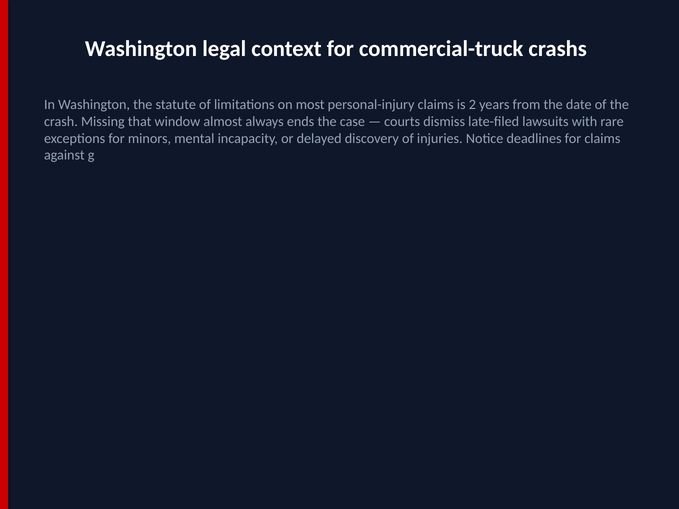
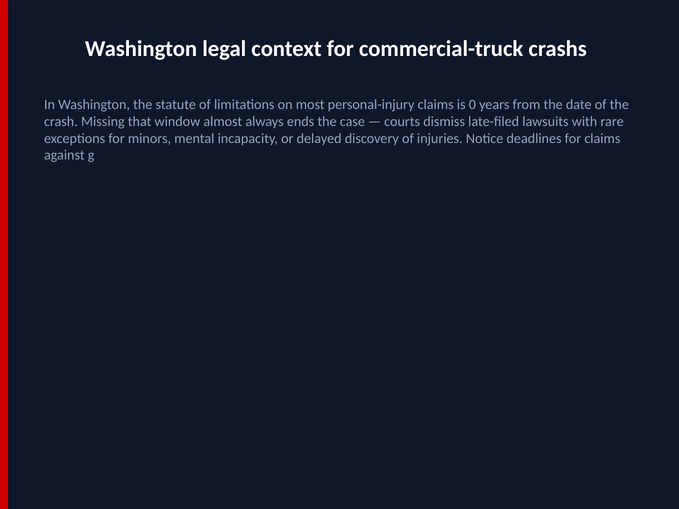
2: 2 -> 0
